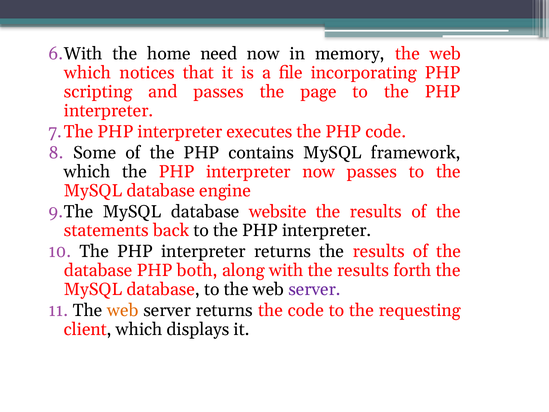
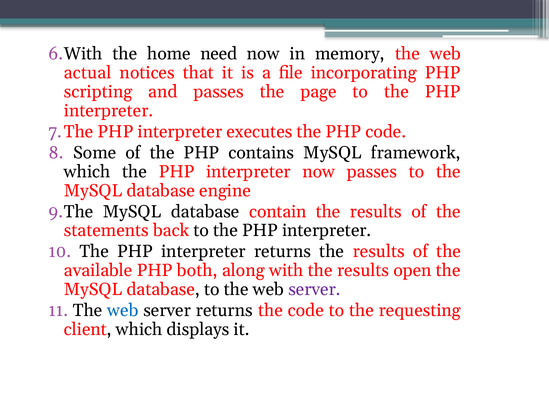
which at (88, 73): which -> actual
website: website -> contain
database at (98, 270): database -> available
forth: forth -> open
web at (123, 310) colour: orange -> blue
